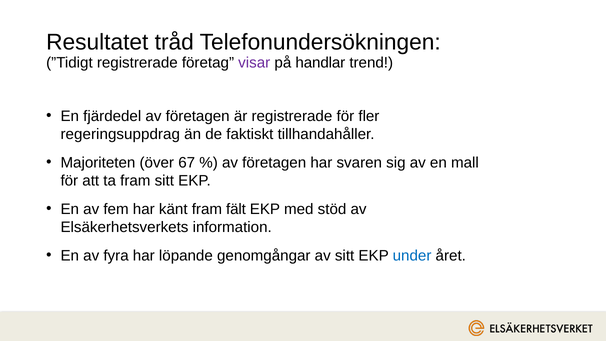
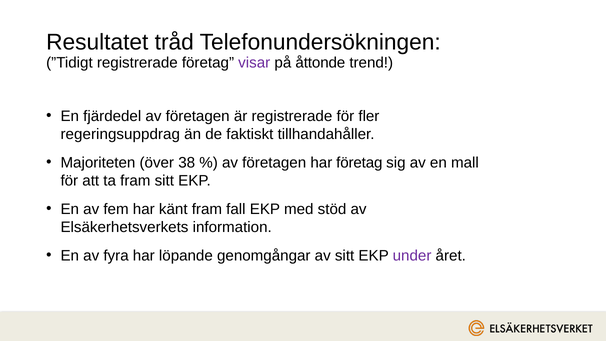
handlar: handlar -> åttonde
67: 67 -> 38
har svaren: svaren -> företag
fält: fält -> fall
under colour: blue -> purple
